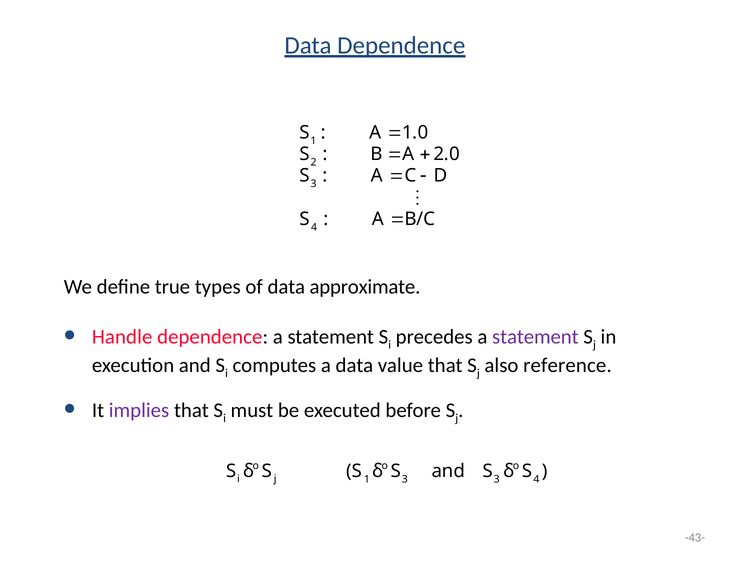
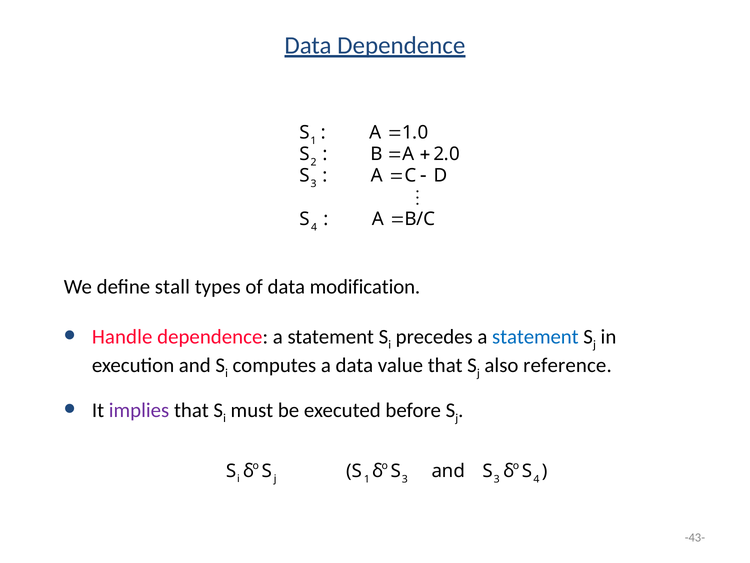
true: true -> stall
approximate: approximate -> modification
statement at (535, 336) colour: purple -> blue
